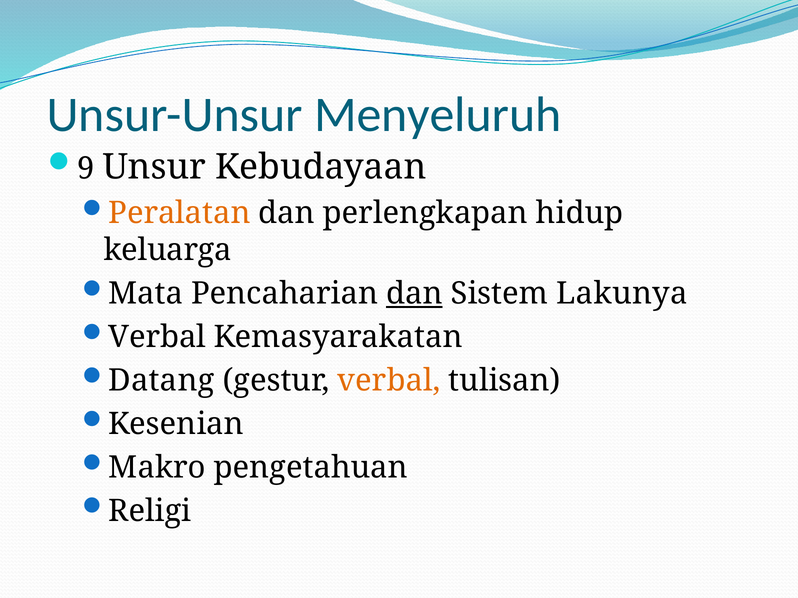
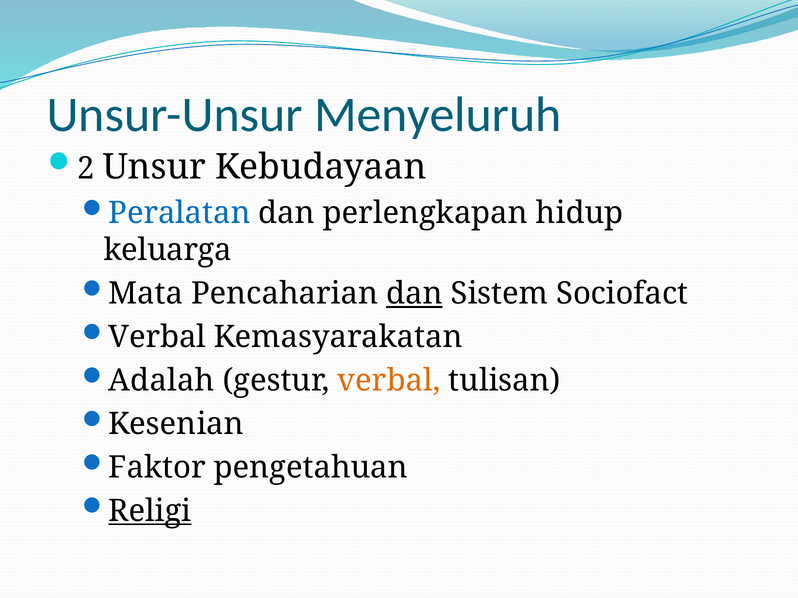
9: 9 -> 2
Peralatan colour: orange -> blue
Lakunya: Lakunya -> Sociofact
Datang: Datang -> Adalah
Makro: Makro -> Faktor
Religi underline: none -> present
